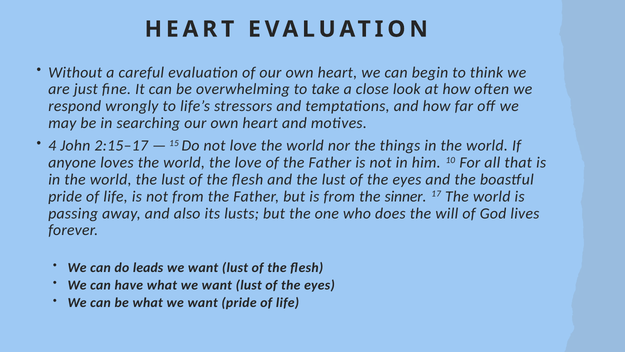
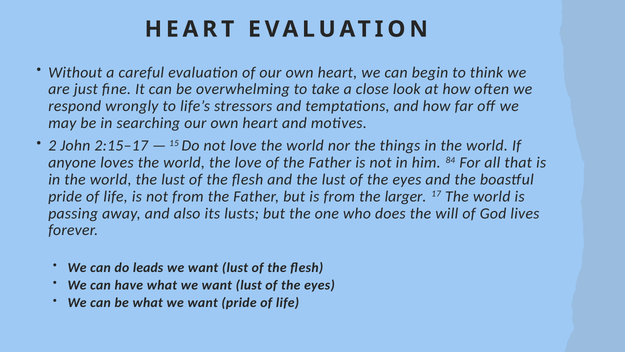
4: 4 -> 2
10: 10 -> 84
sinner: sinner -> larger
